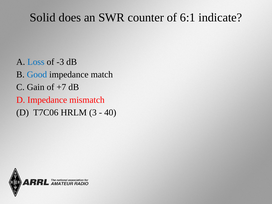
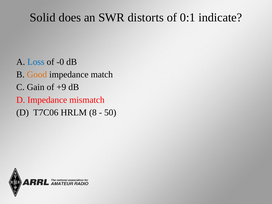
counter: counter -> distorts
6:1: 6:1 -> 0:1
-3: -3 -> -0
Good colour: blue -> orange
+7: +7 -> +9
3: 3 -> 8
40: 40 -> 50
